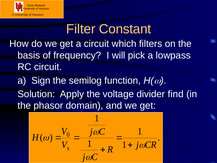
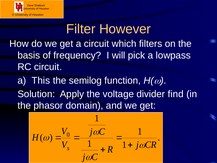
Constant: Constant -> However
Sign: Sign -> This
